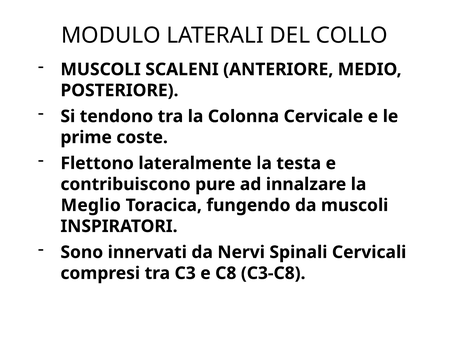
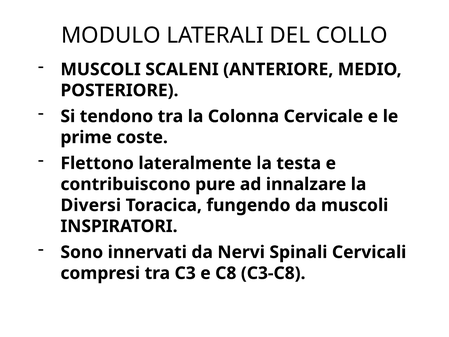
Meglio: Meglio -> Diversi
